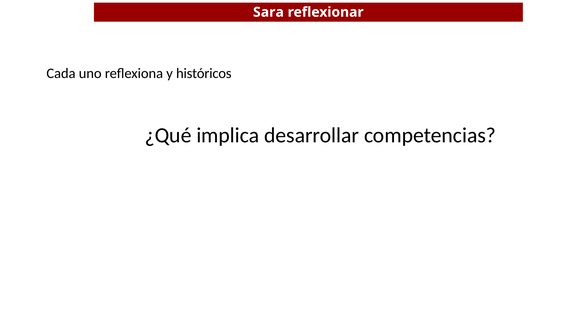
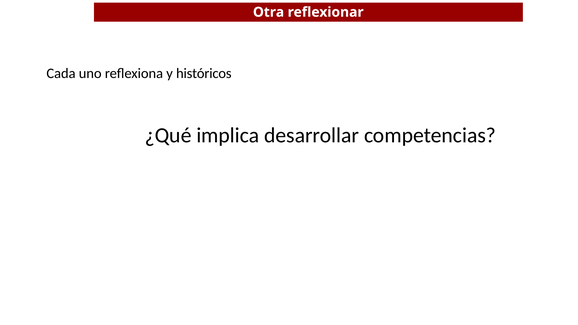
Sara: Sara -> Otra
